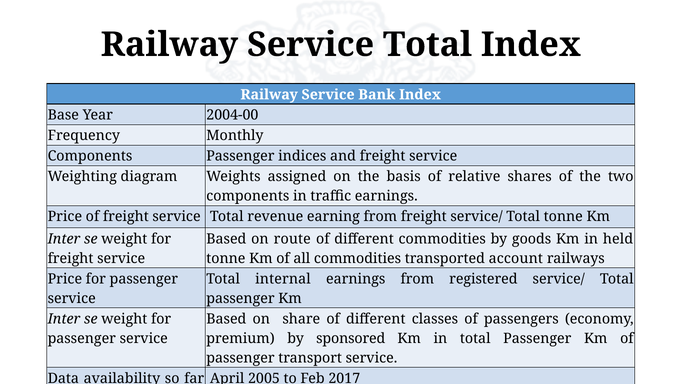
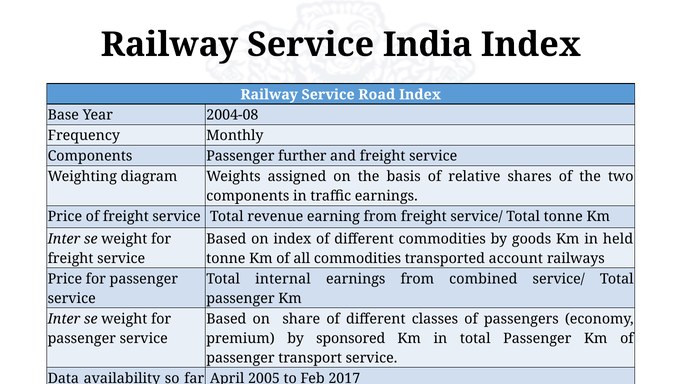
Railway Service Total: Total -> India
Bank: Bank -> Road
2004-00: 2004-00 -> 2004-08
indices: indices -> further
on route: route -> index
registered: registered -> combined
